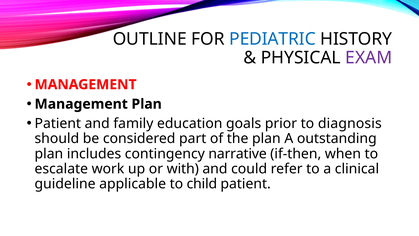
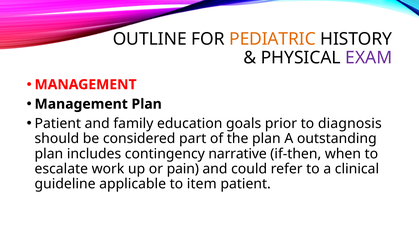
PEDIATRIC colour: blue -> orange
with: with -> pain
child: child -> item
